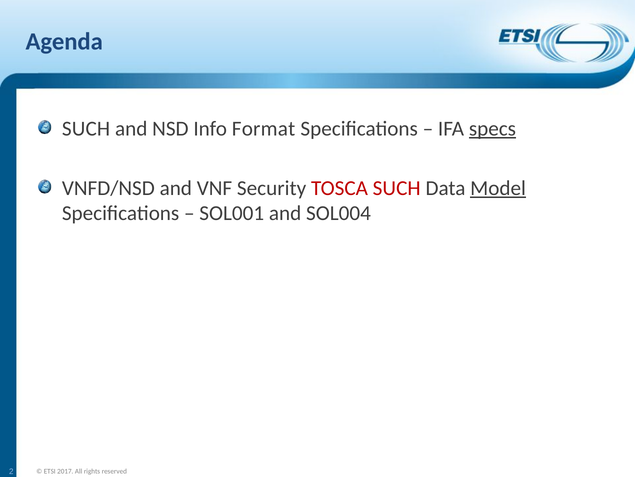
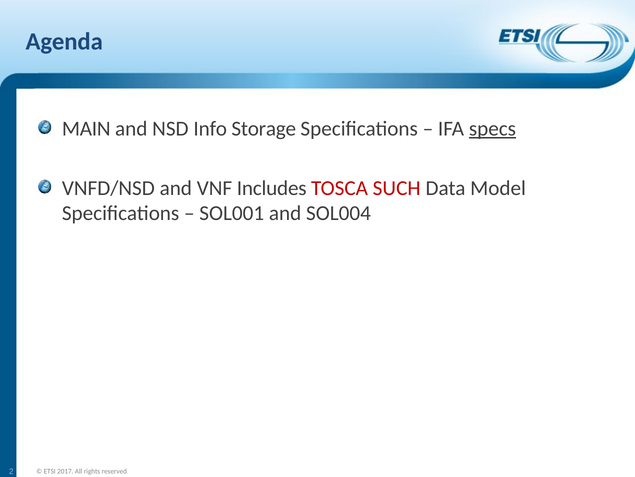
SUCH at (86, 128): SUCH -> MAIN
Format: Format -> Storage
Security: Security -> Includes
Model underline: present -> none
